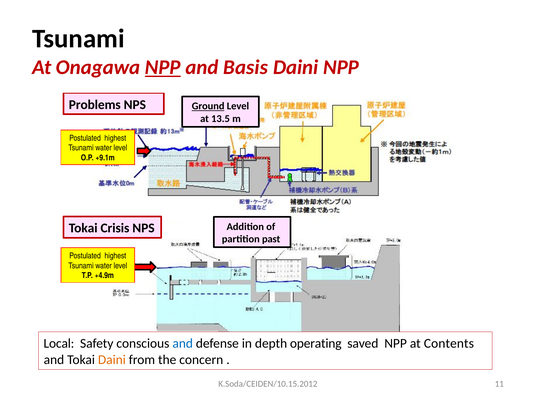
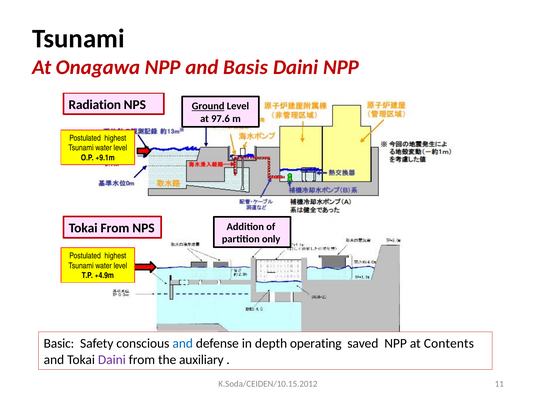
NPP at (163, 67) underline: present -> none
Problems: Problems -> Radiation
13.5: 13.5 -> 97.6
Tokai Crisis: Crisis -> From
past: past -> only
Local: Local -> Basic
Daini at (112, 360) colour: orange -> purple
concern: concern -> auxiliary
